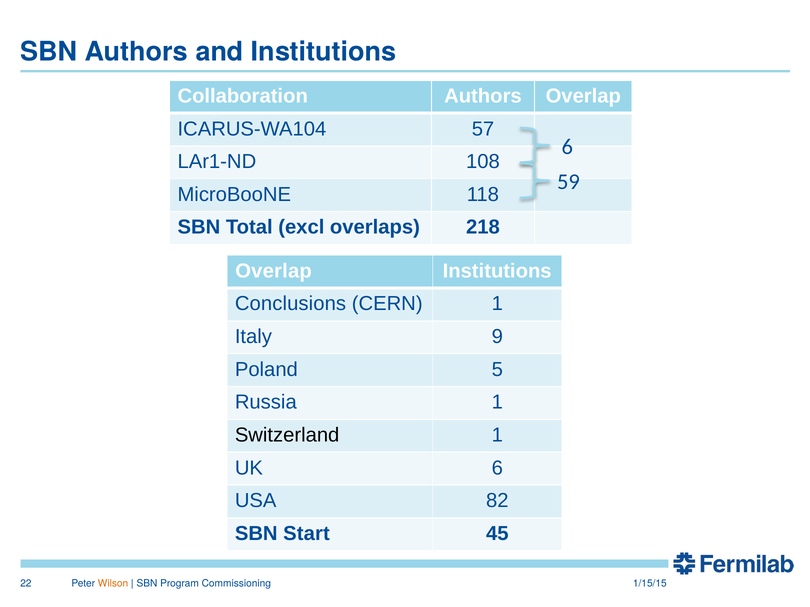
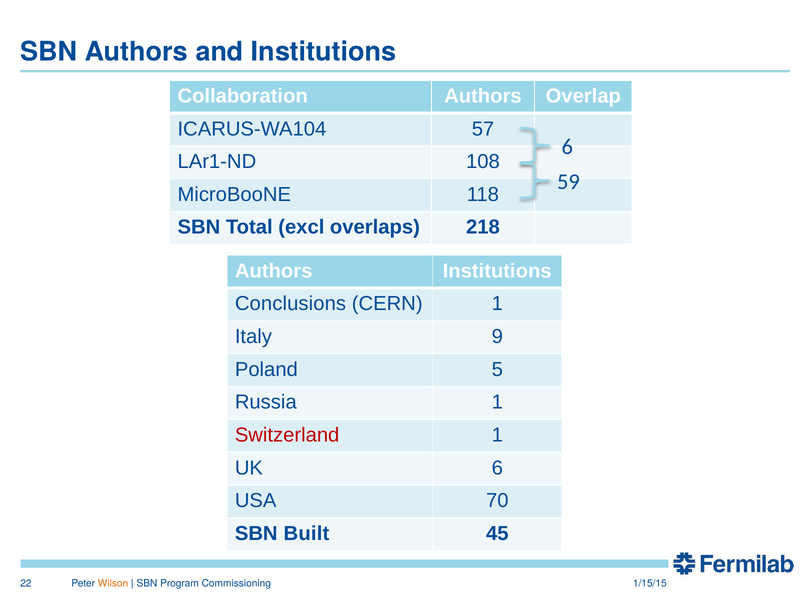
Overlap at (274, 271): Overlap -> Authors
Switzerland colour: black -> red
82: 82 -> 70
Start: Start -> Built
